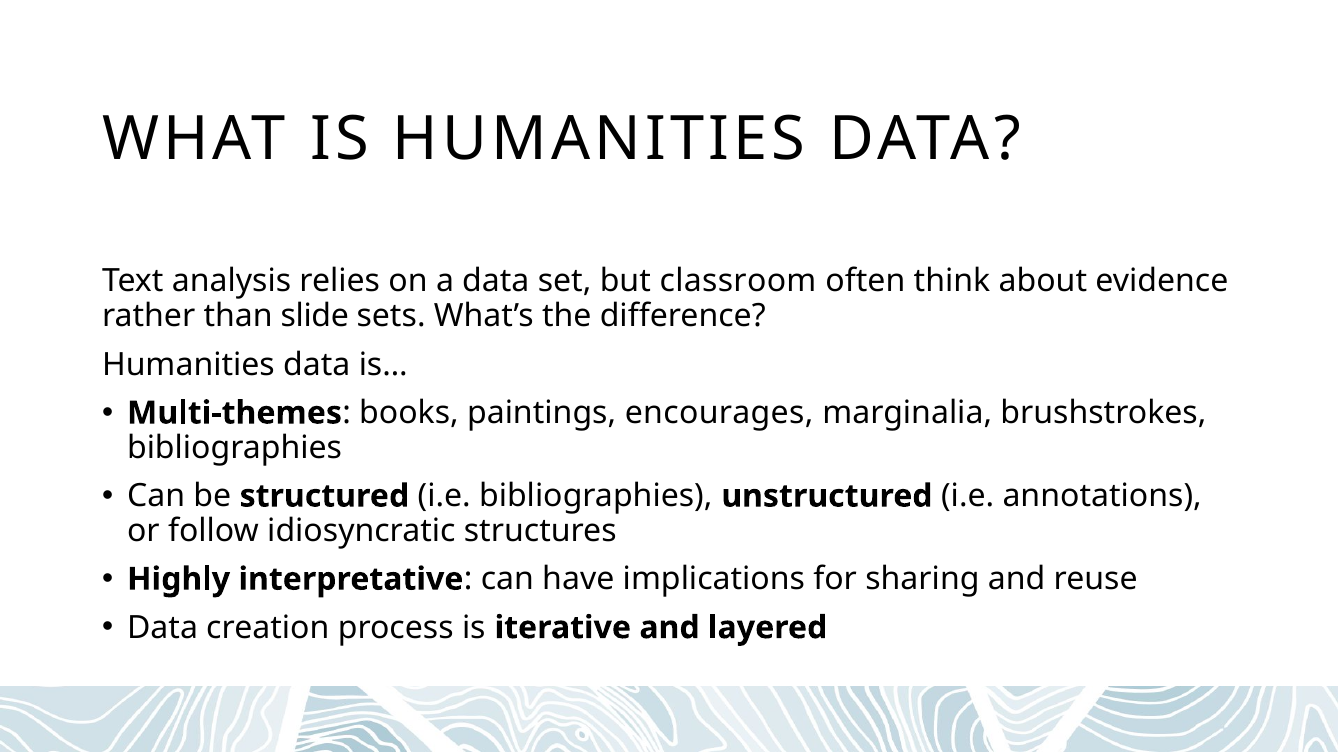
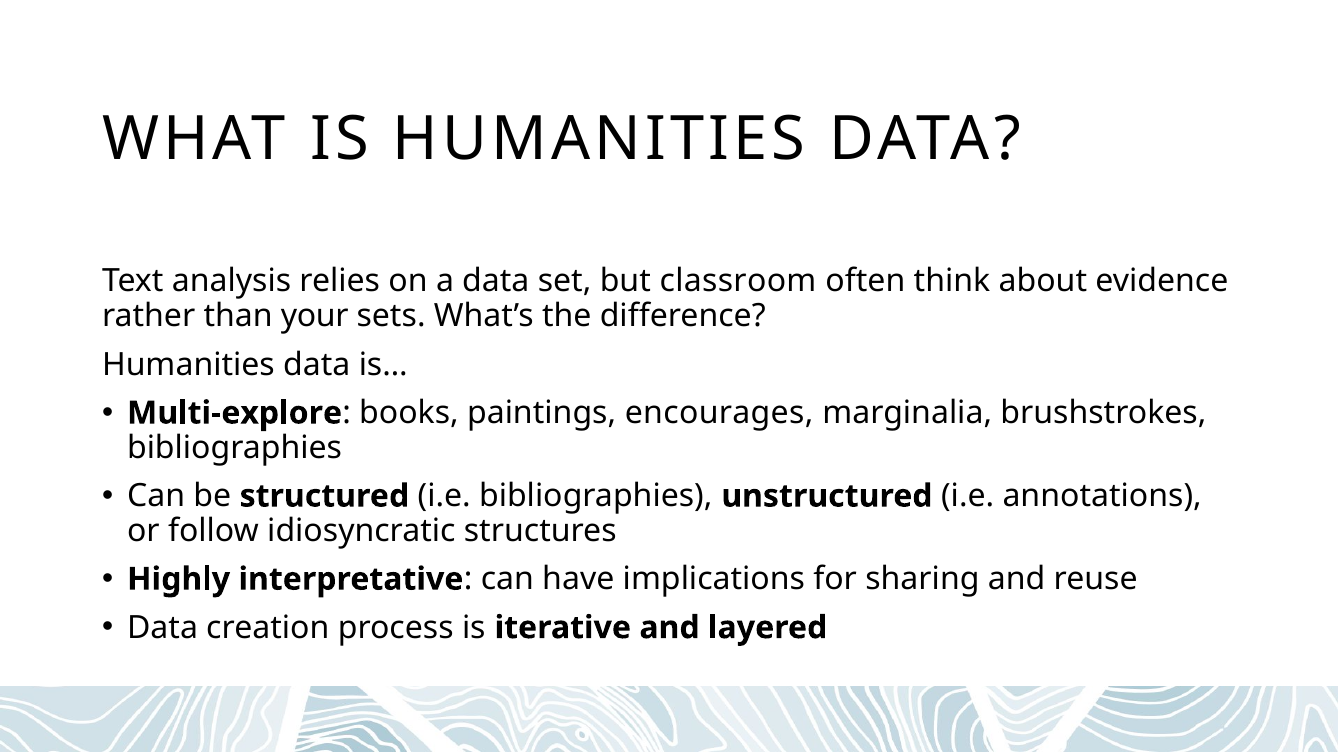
slide: slide -> your
Multi-themes: Multi-themes -> Multi-explore
